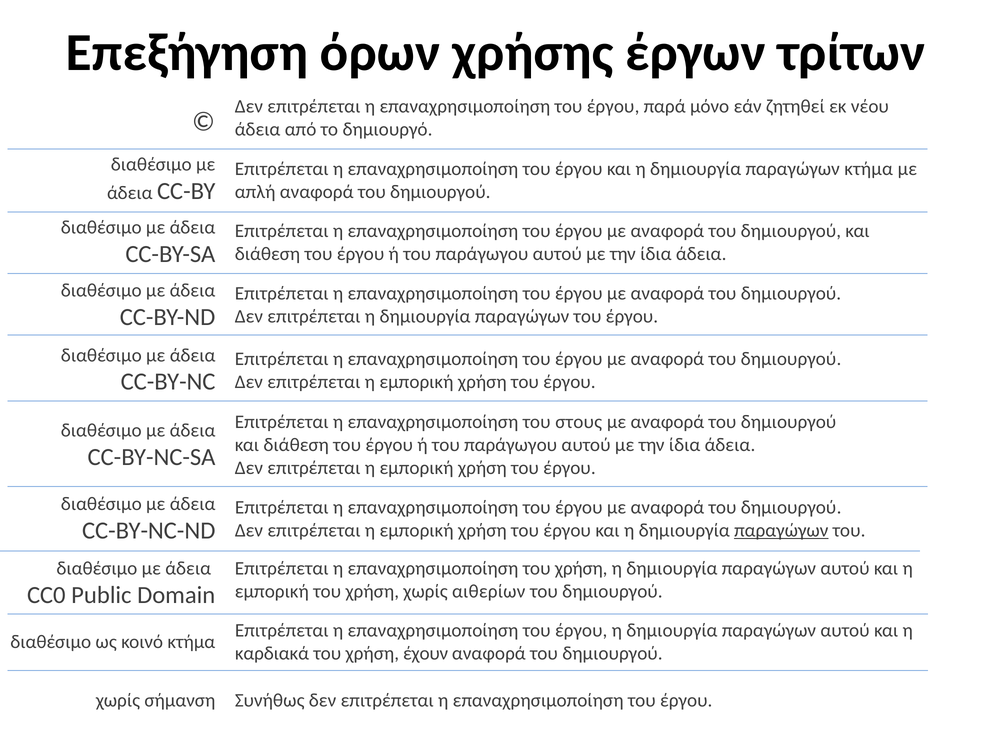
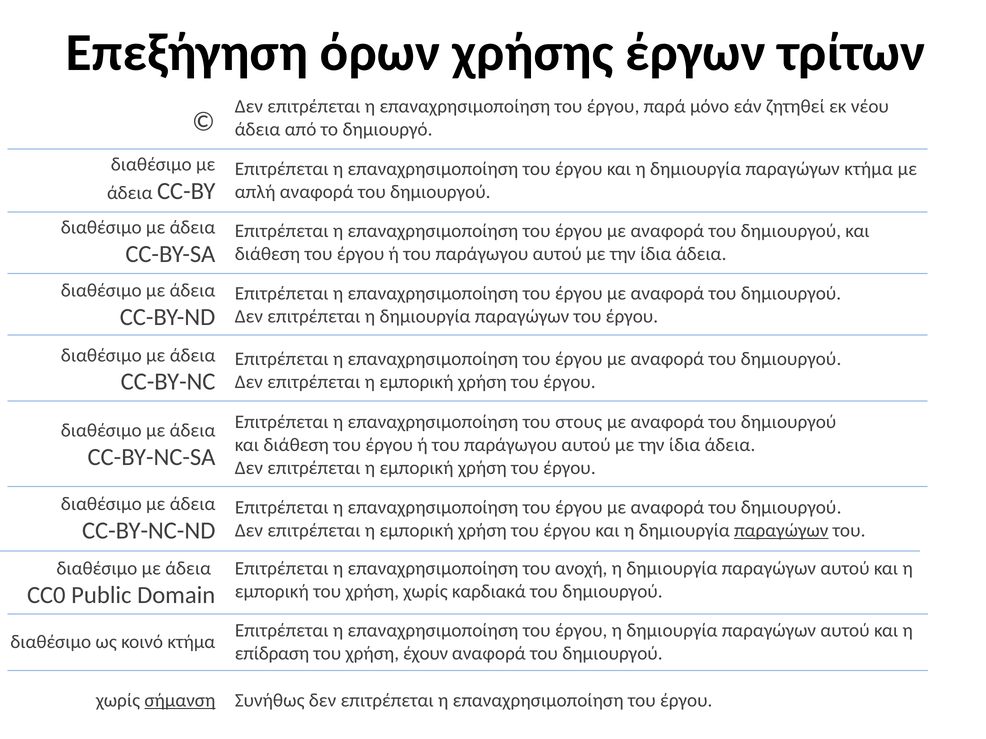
επαναχρησιμοποίηση του χρήση: χρήση -> ανοχή
αιθερίων: αιθερίων -> καρδιακά
καρδιακά: καρδιακά -> επίδραση
σήμανση underline: none -> present
